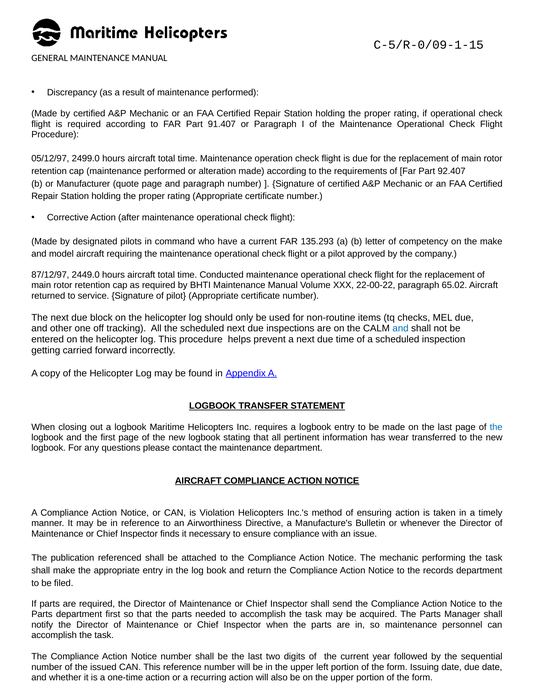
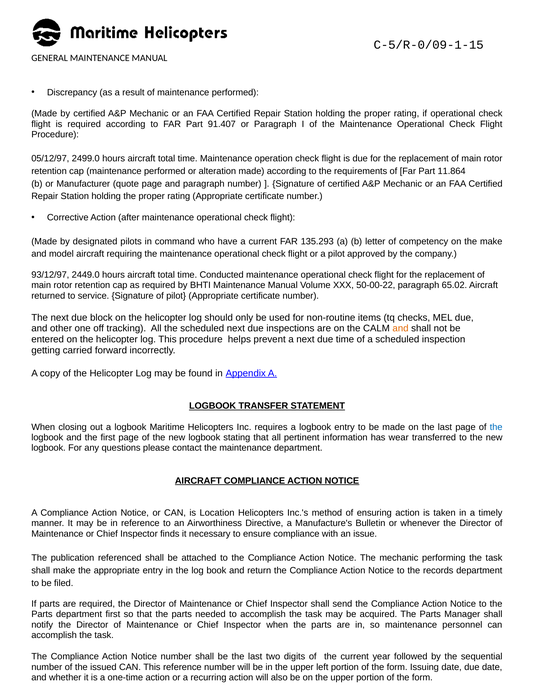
92.407: 92.407 -> 11.864
87/12/97: 87/12/97 -> 93/12/97
22-00-22: 22-00-22 -> 50-00-22
and at (401, 328) colour: blue -> orange
Violation: Violation -> Location
